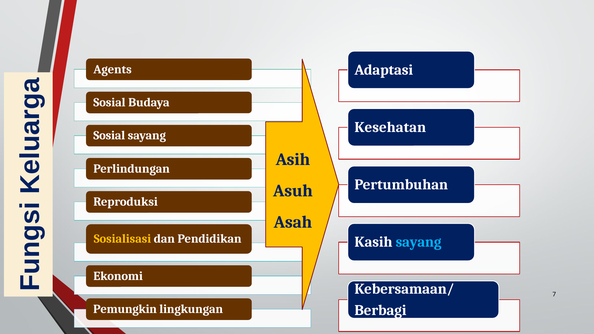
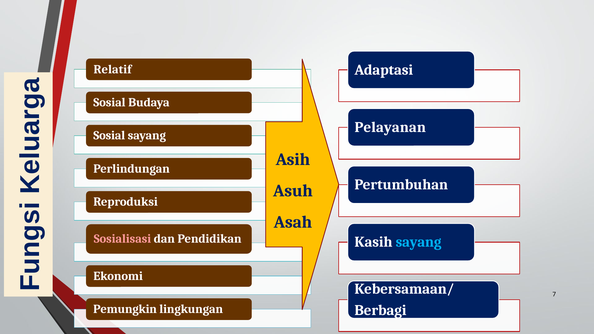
Agents: Agents -> Relatif
Kesehatan: Kesehatan -> Pelayanan
Sosialisasi colour: yellow -> pink
